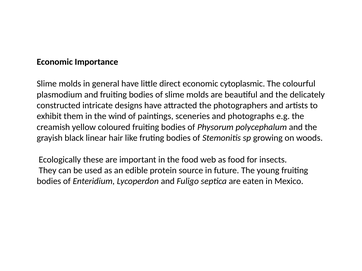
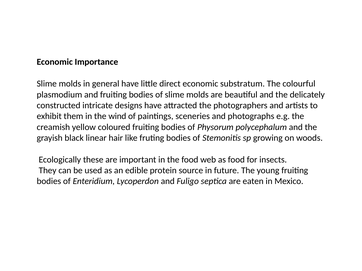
cytoplasmic: cytoplasmic -> substratum
